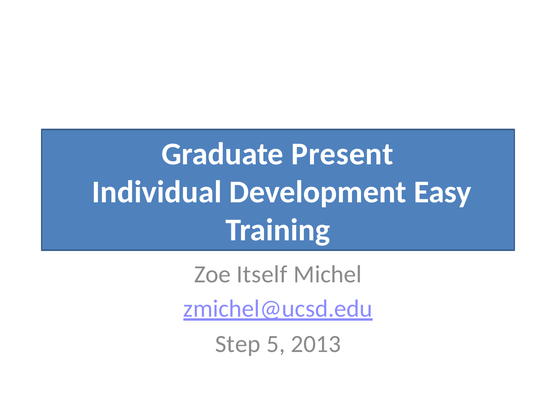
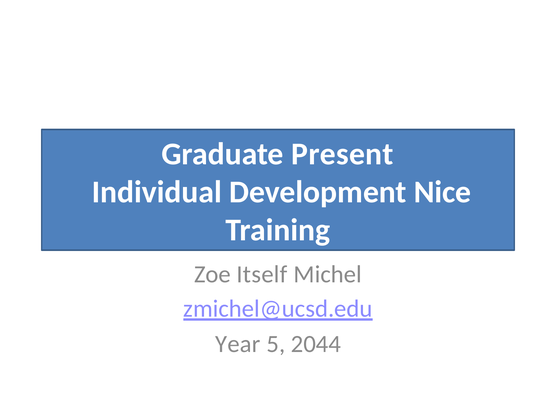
Easy: Easy -> Nice
Step: Step -> Year
2013: 2013 -> 2044
